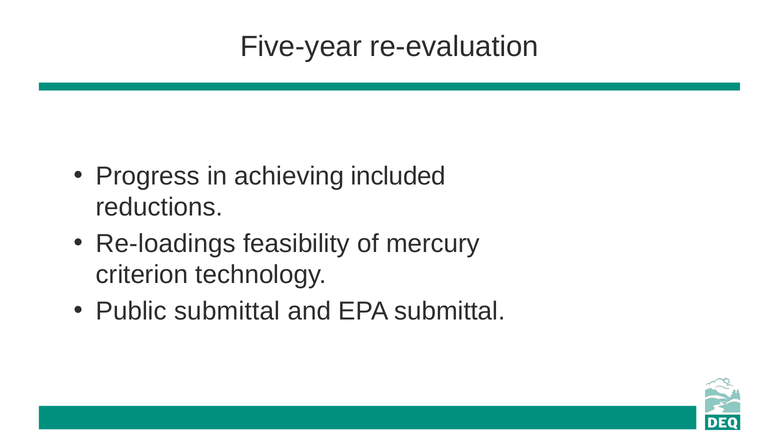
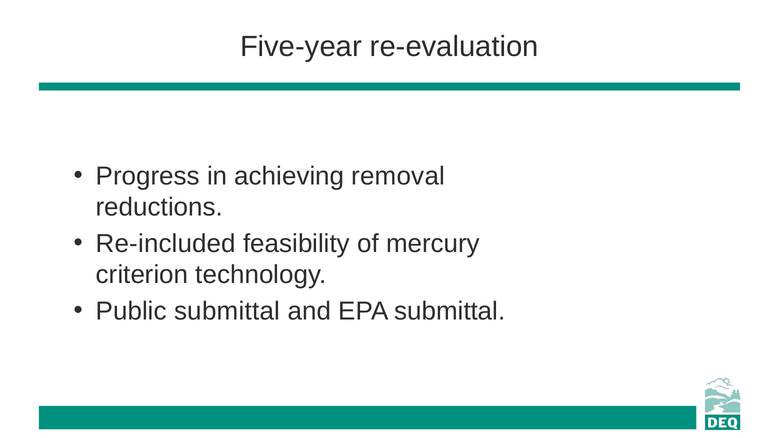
included: included -> removal
Re-loadings: Re-loadings -> Re-included
